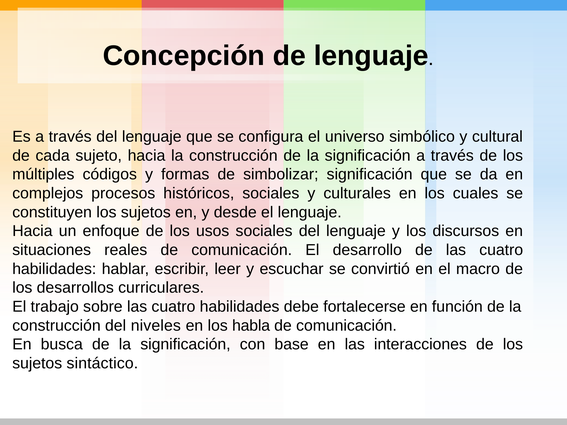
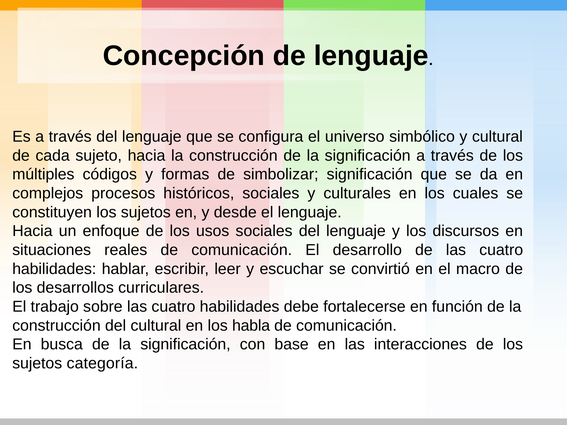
del niveles: niveles -> cultural
sintáctico: sintáctico -> categoría
